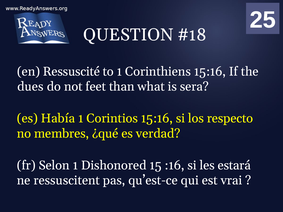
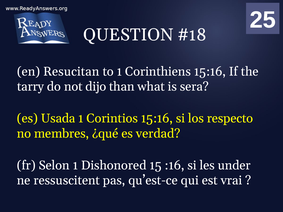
Ressuscité: Ressuscité -> Resucitan
dues: dues -> tarry
feet: feet -> dijo
Había: Había -> Usada
estará: estará -> under
